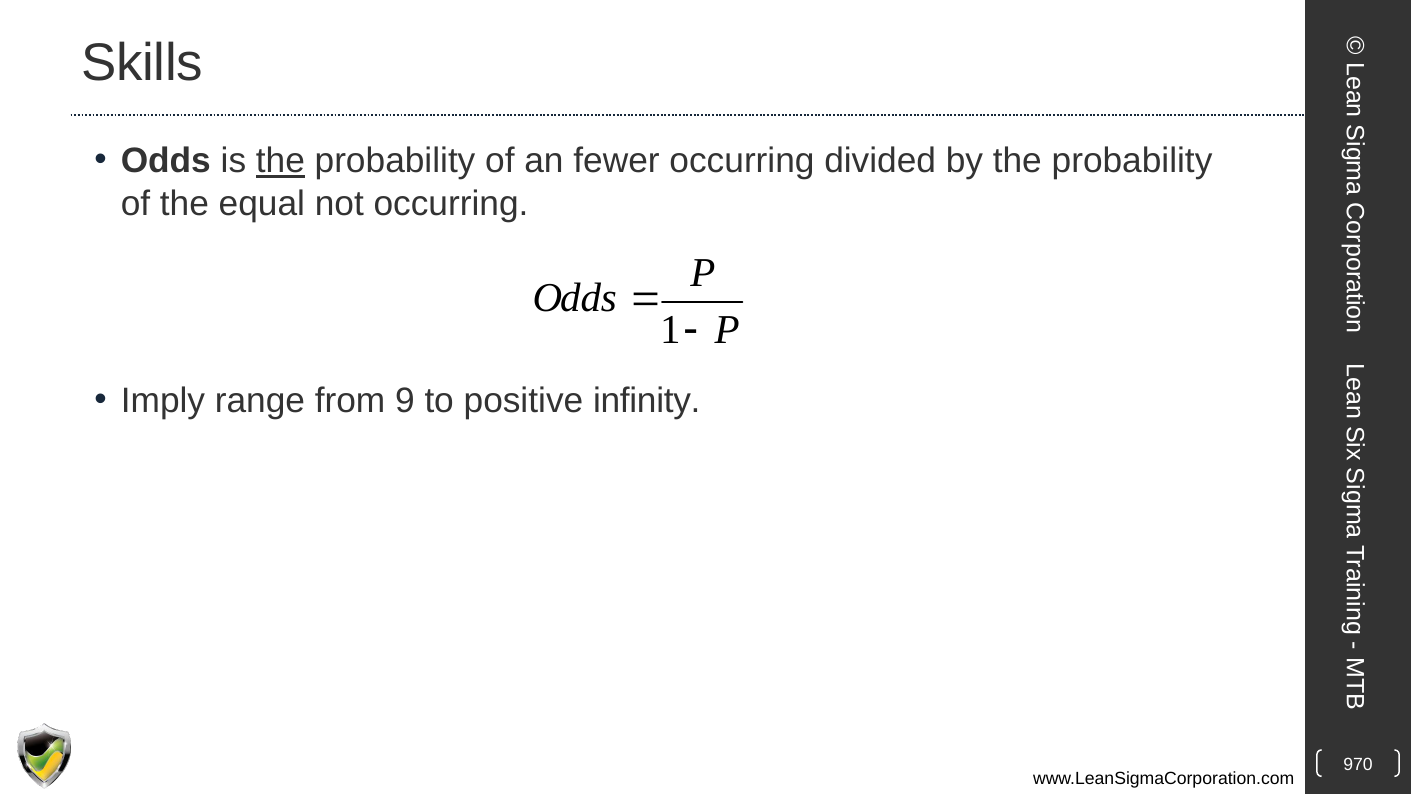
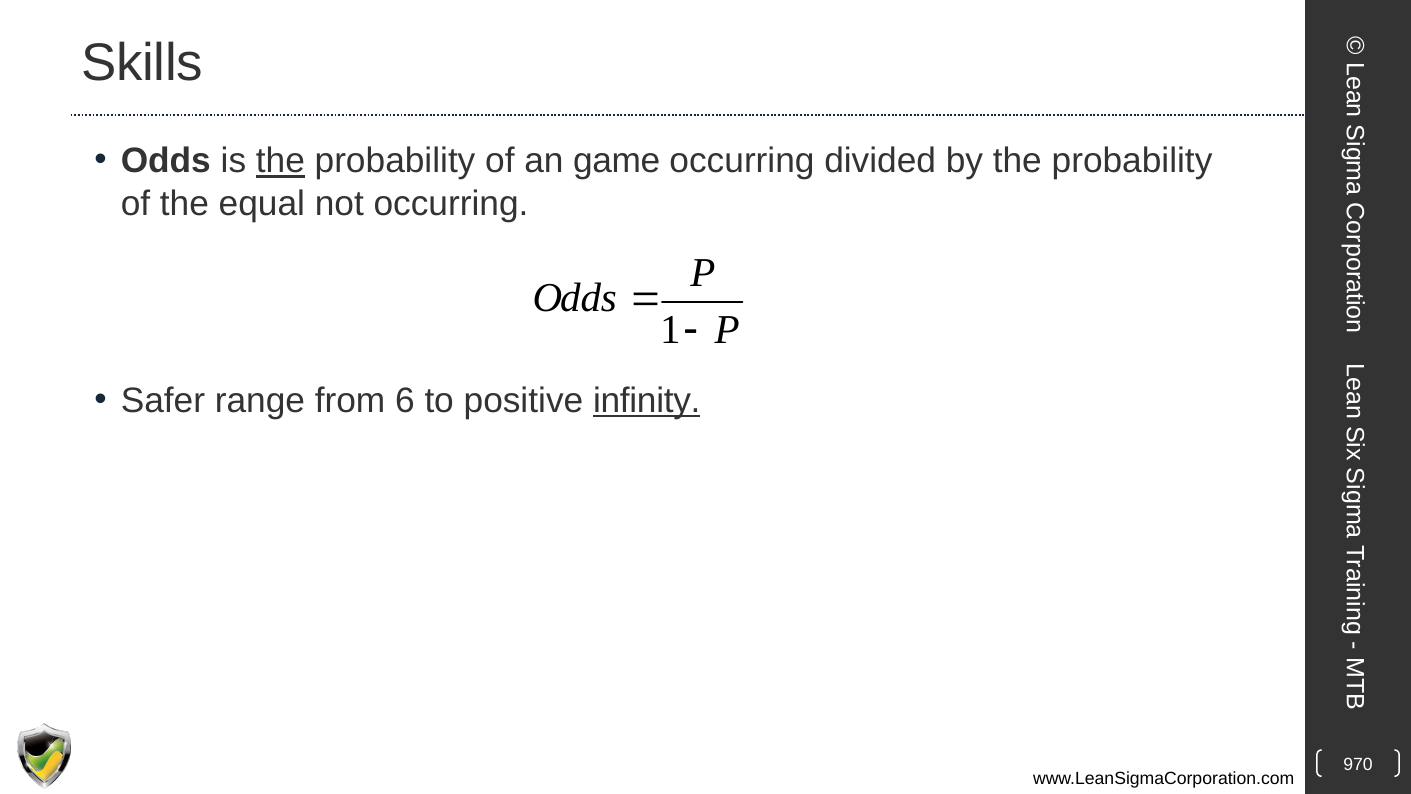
fewer: fewer -> game
Imply: Imply -> Safer
9: 9 -> 6
infinity underline: none -> present
